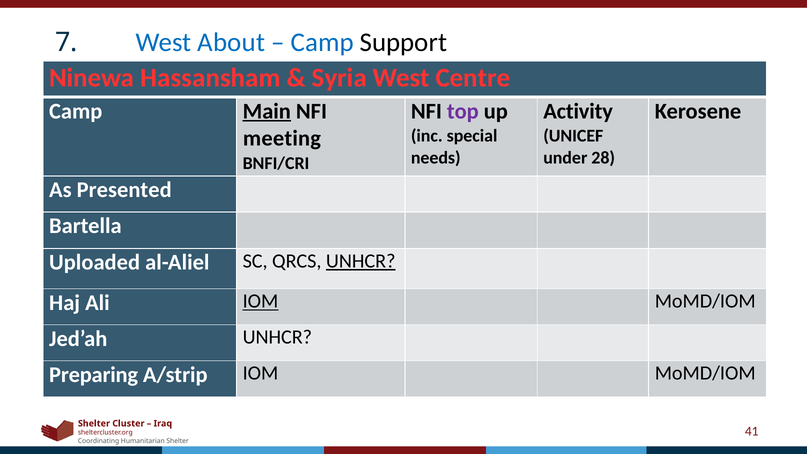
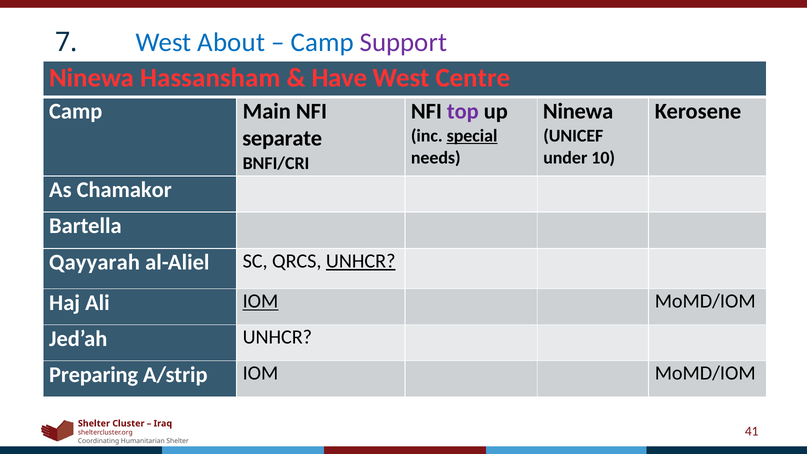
Support colour: black -> purple
Syria: Syria -> Have
Main underline: present -> none
Activity at (578, 111): Activity -> Ninewa
special underline: none -> present
meeting: meeting -> separate
28: 28 -> 10
Presented: Presented -> Chamakor
Uploaded: Uploaded -> Qayyarah
